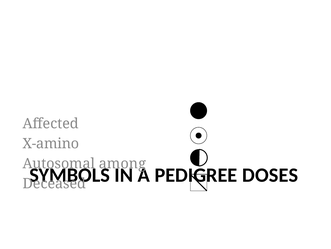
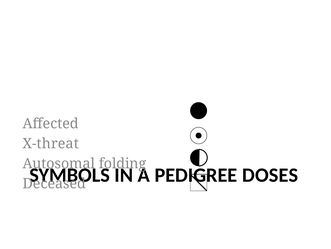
X-amino: X-amino -> X-threat
among: among -> folding
